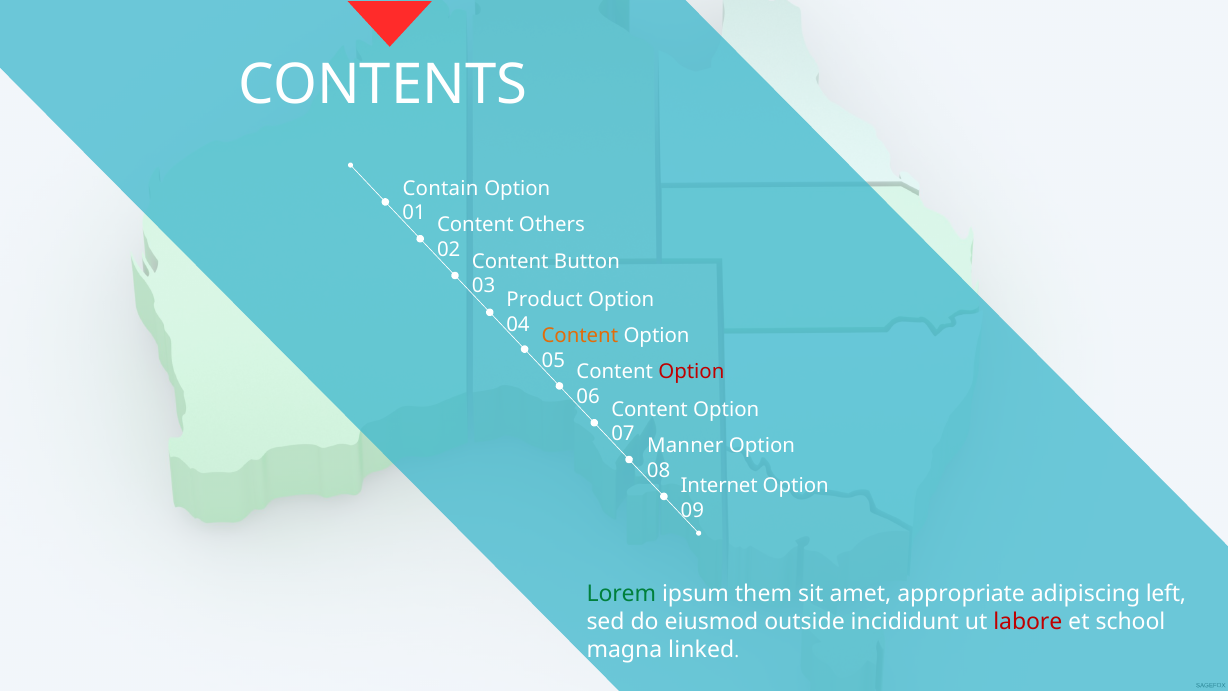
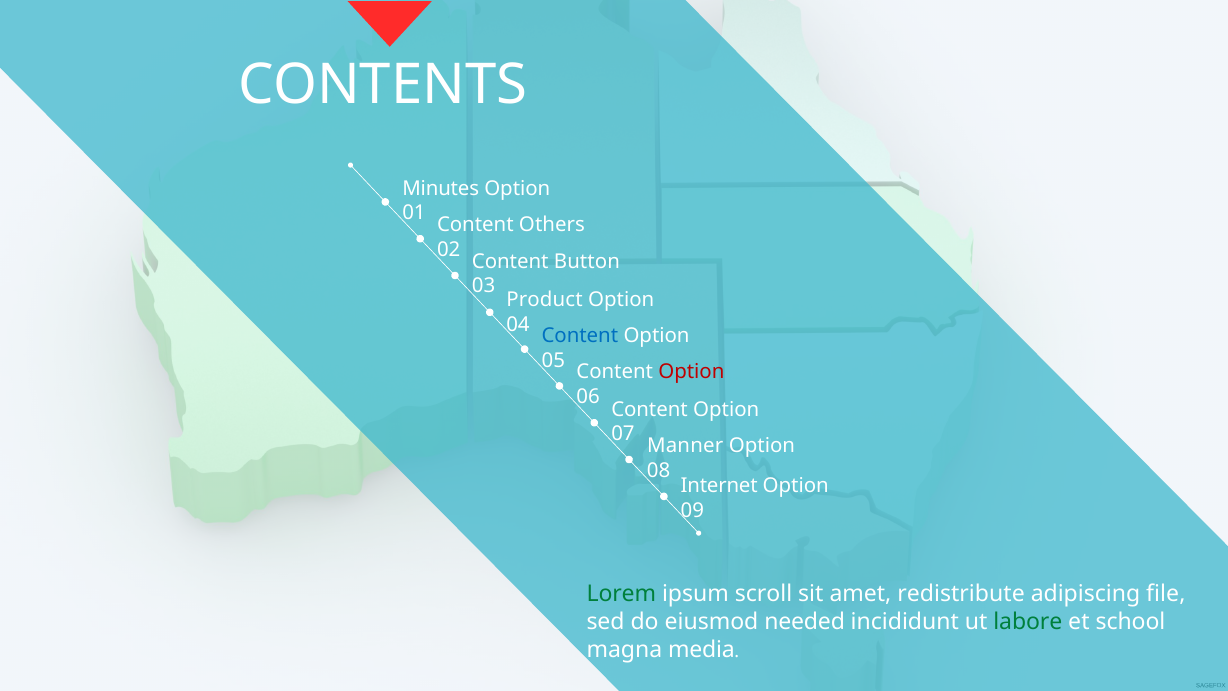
Contain: Contain -> Minutes
Content at (580, 336) colour: orange -> blue
them: them -> scroll
appropriate: appropriate -> redistribute
left: left -> file
outside: outside -> needed
labore colour: red -> green
linked: linked -> media
